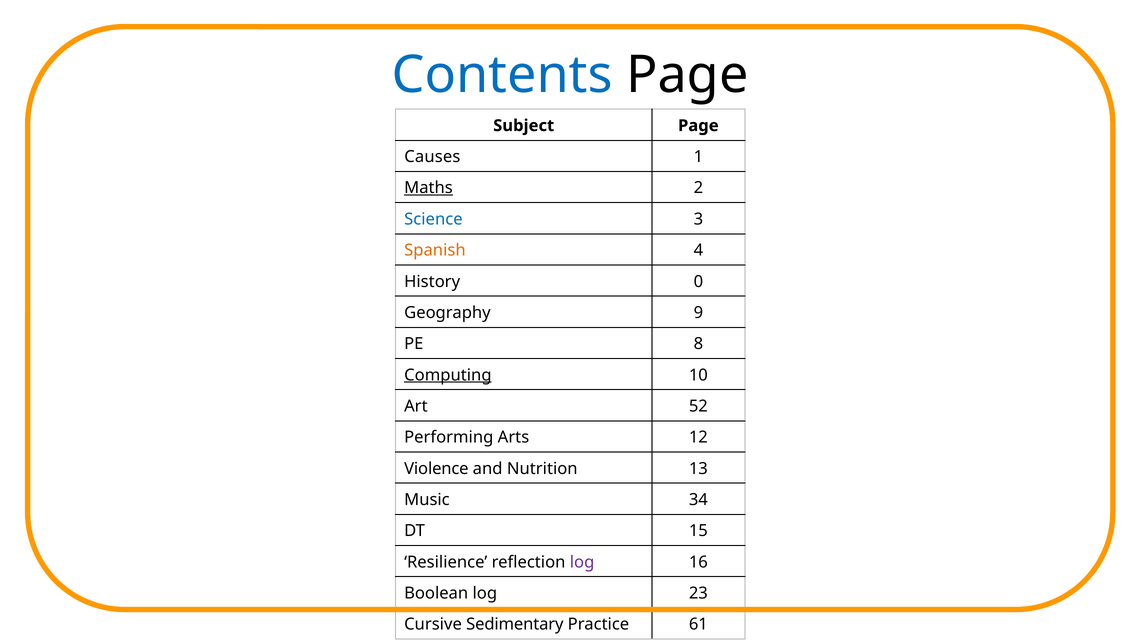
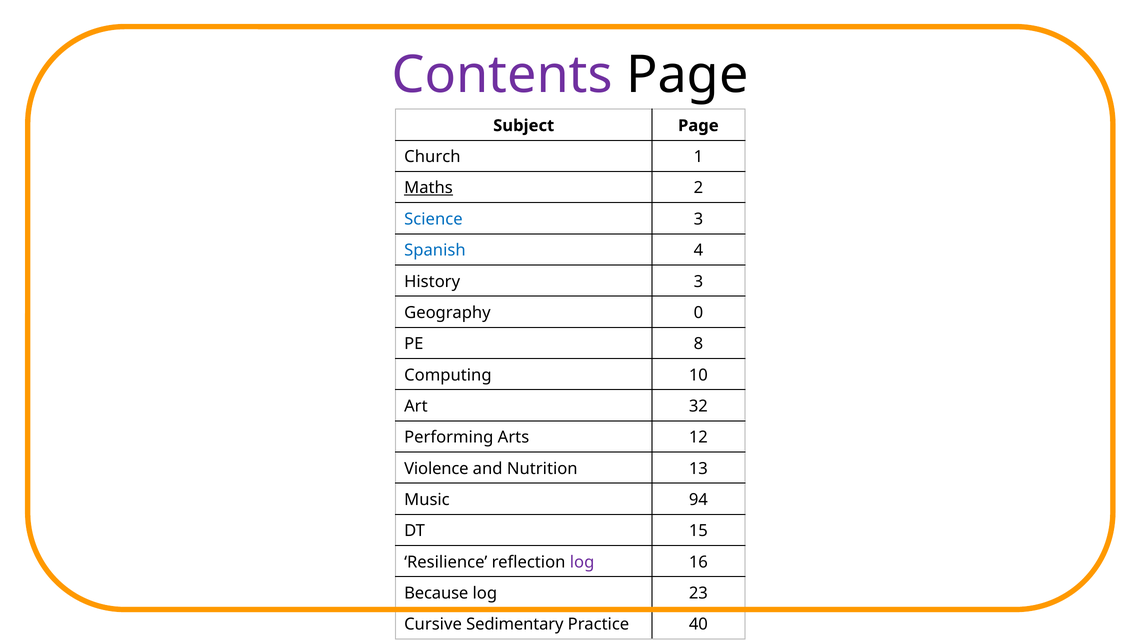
Contents colour: blue -> purple
Causes: Causes -> Church
Spanish colour: orange -> blue
History 0: 0 -> 3
9: 9 -> 0
Computing underline: present -> none
52: 52 -> 32
34: 34 -> 94
Boolean: Boolean -> Because
61: 61 -> 40
